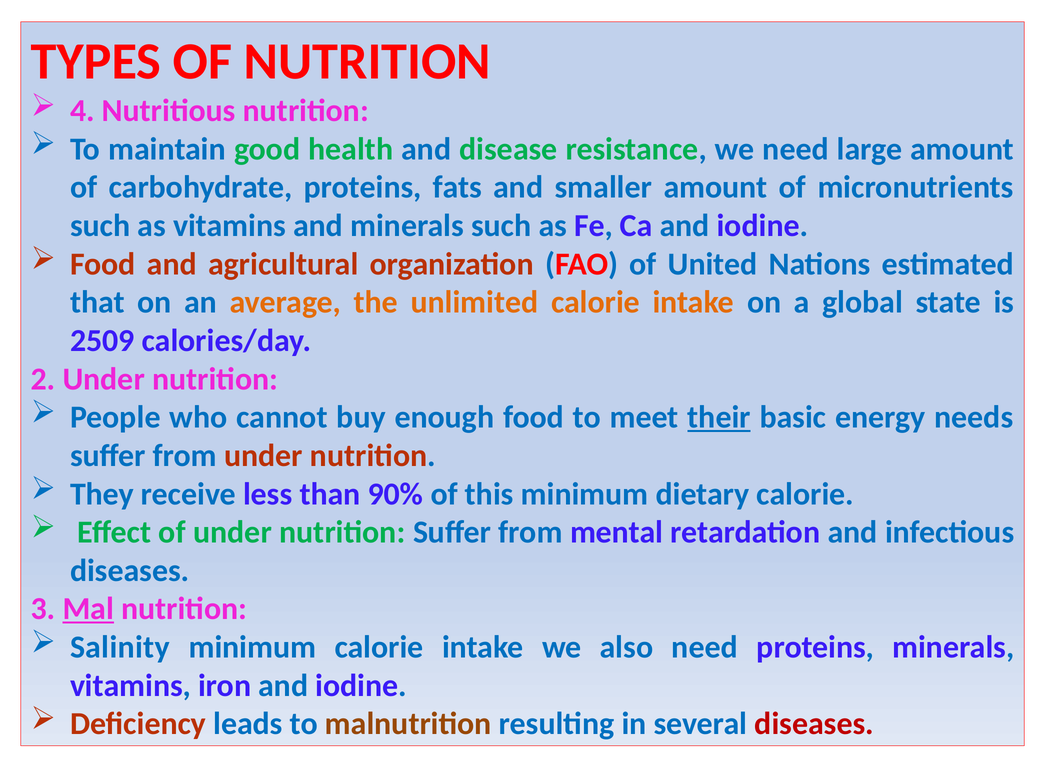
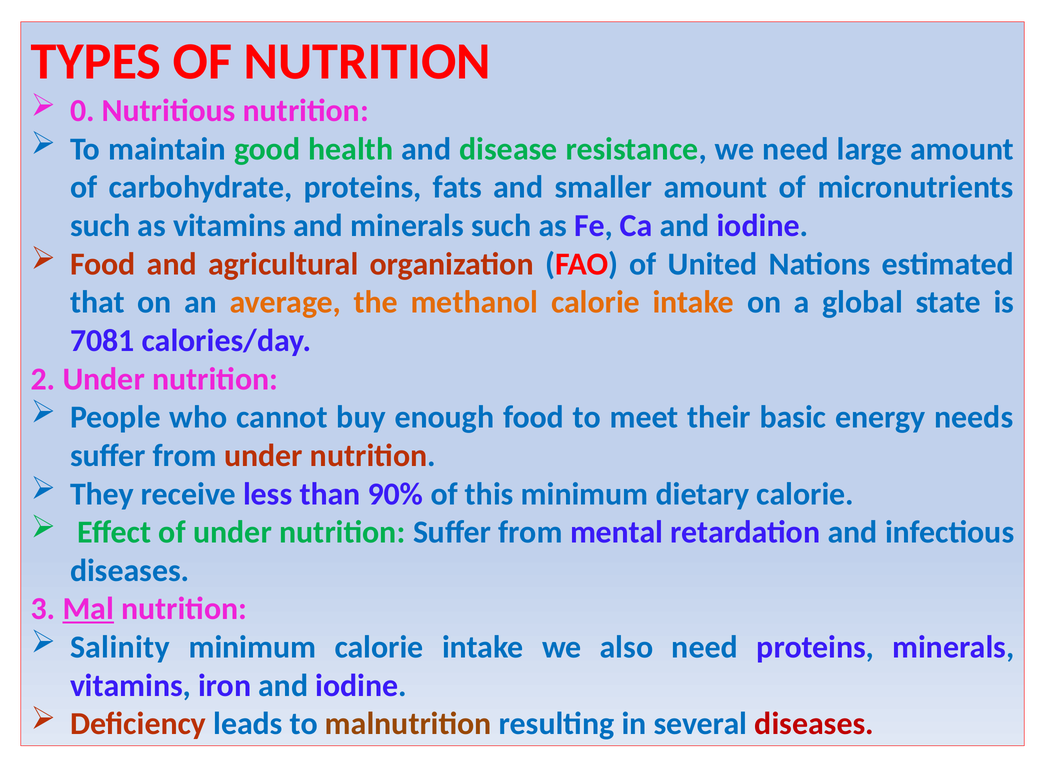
4: 4 -> 0
unlimited: unlimited -> methanol
2509: 2509 -> 7081
their underline: present -> none
